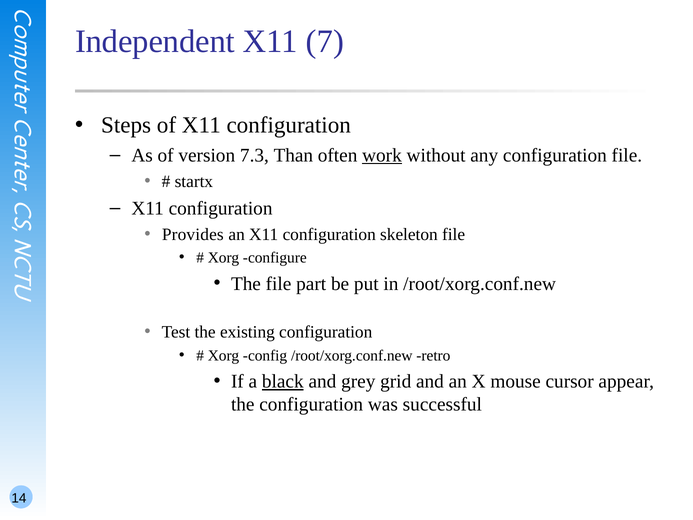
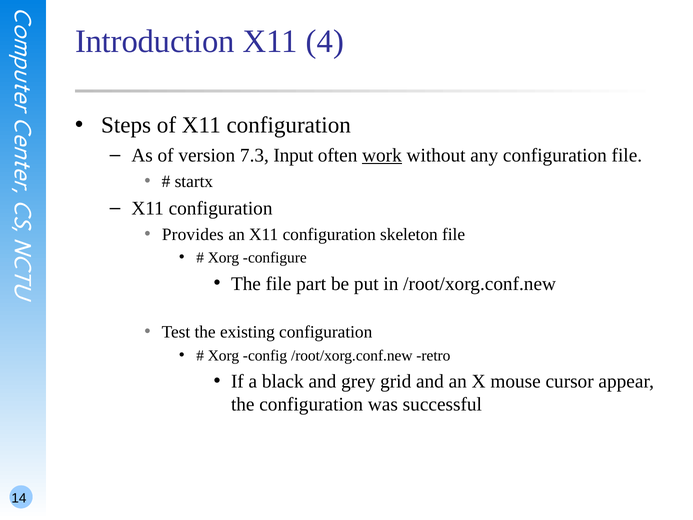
Independent: Independent -> Introduction
7: 7 -> 4
Than: Than -> Input
black underline: present -> none
